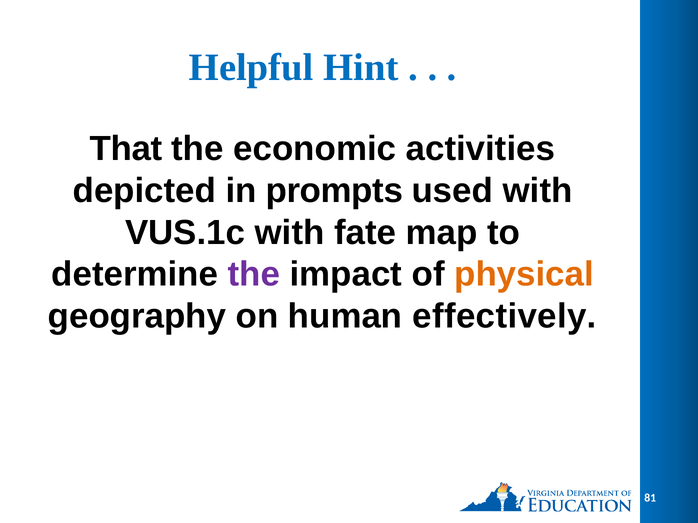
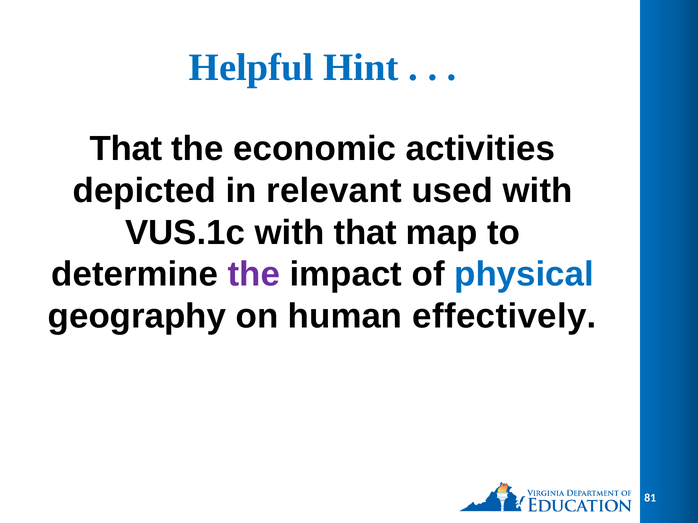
prompts: prompts -> relevant
with fate: fate -> that
physical colour: orange -> blue
